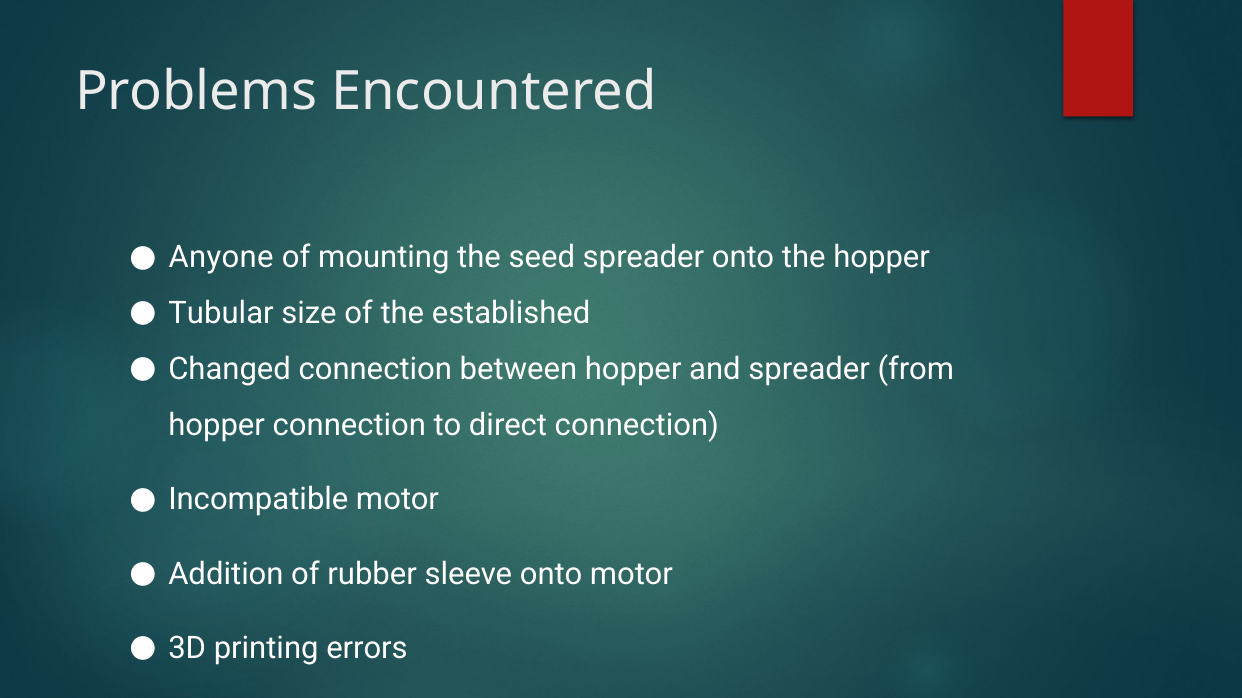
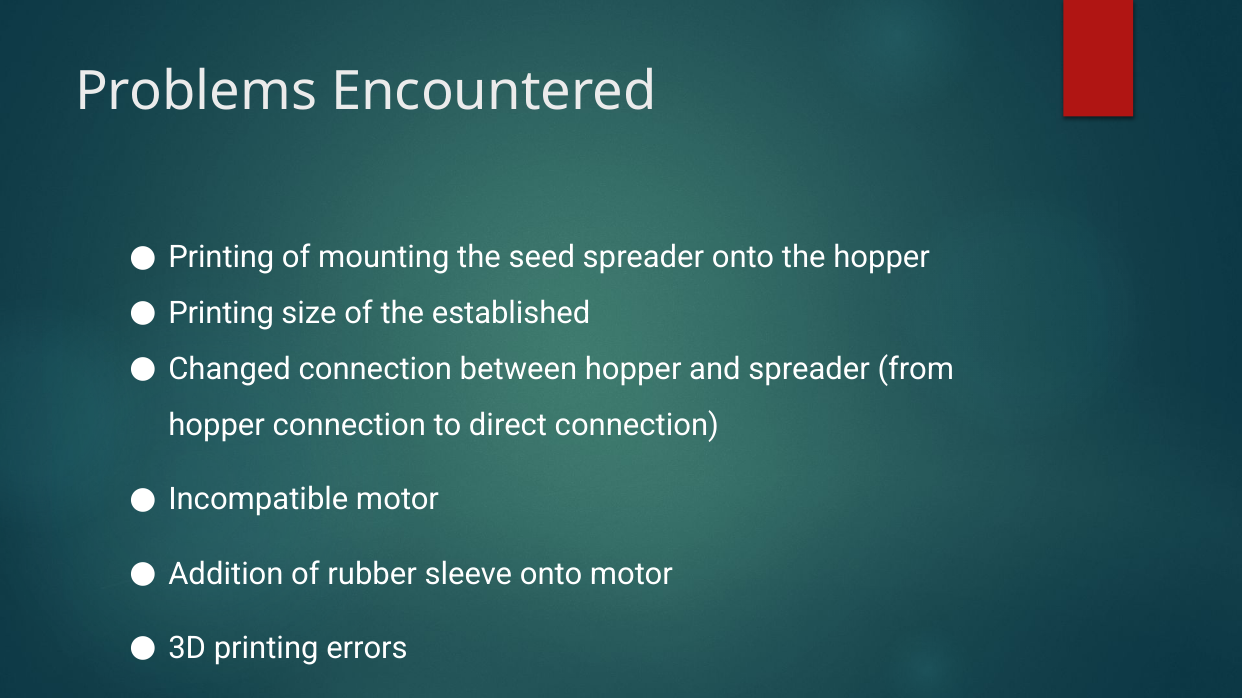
Anyone at (221, 258): Anyone -> Printing
Tubular at (221, 314): Tubular -> Printing
